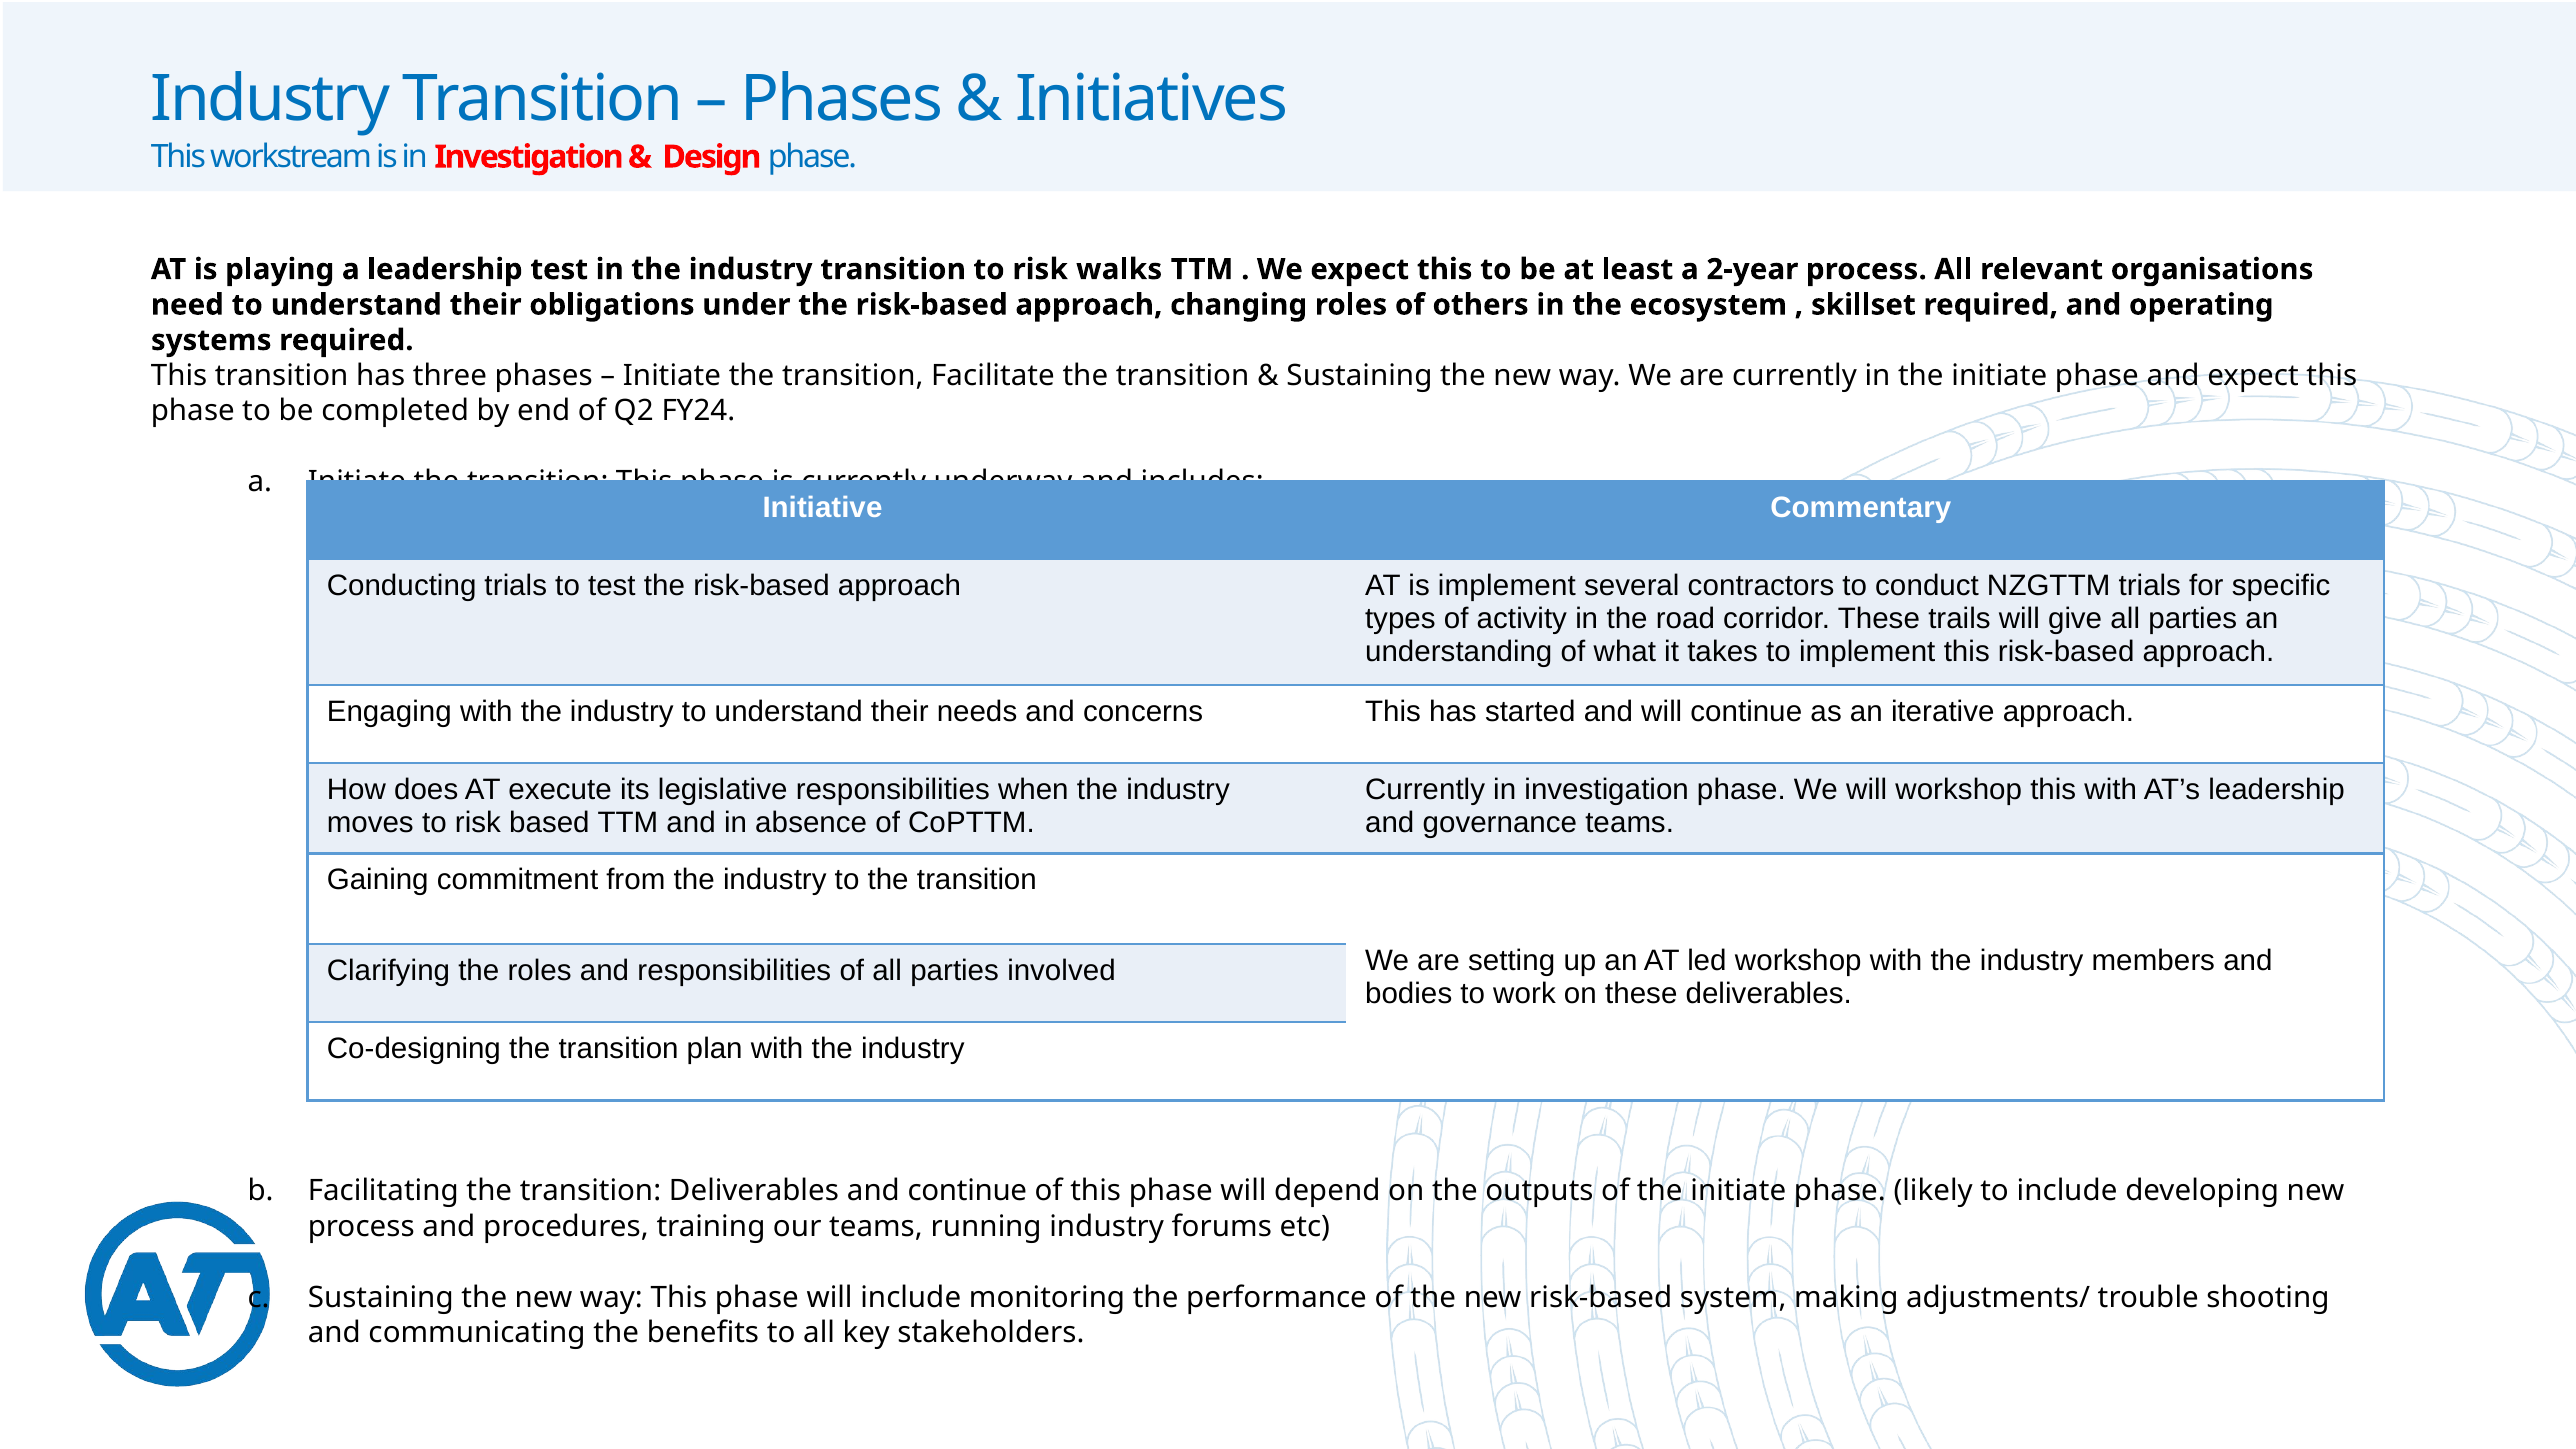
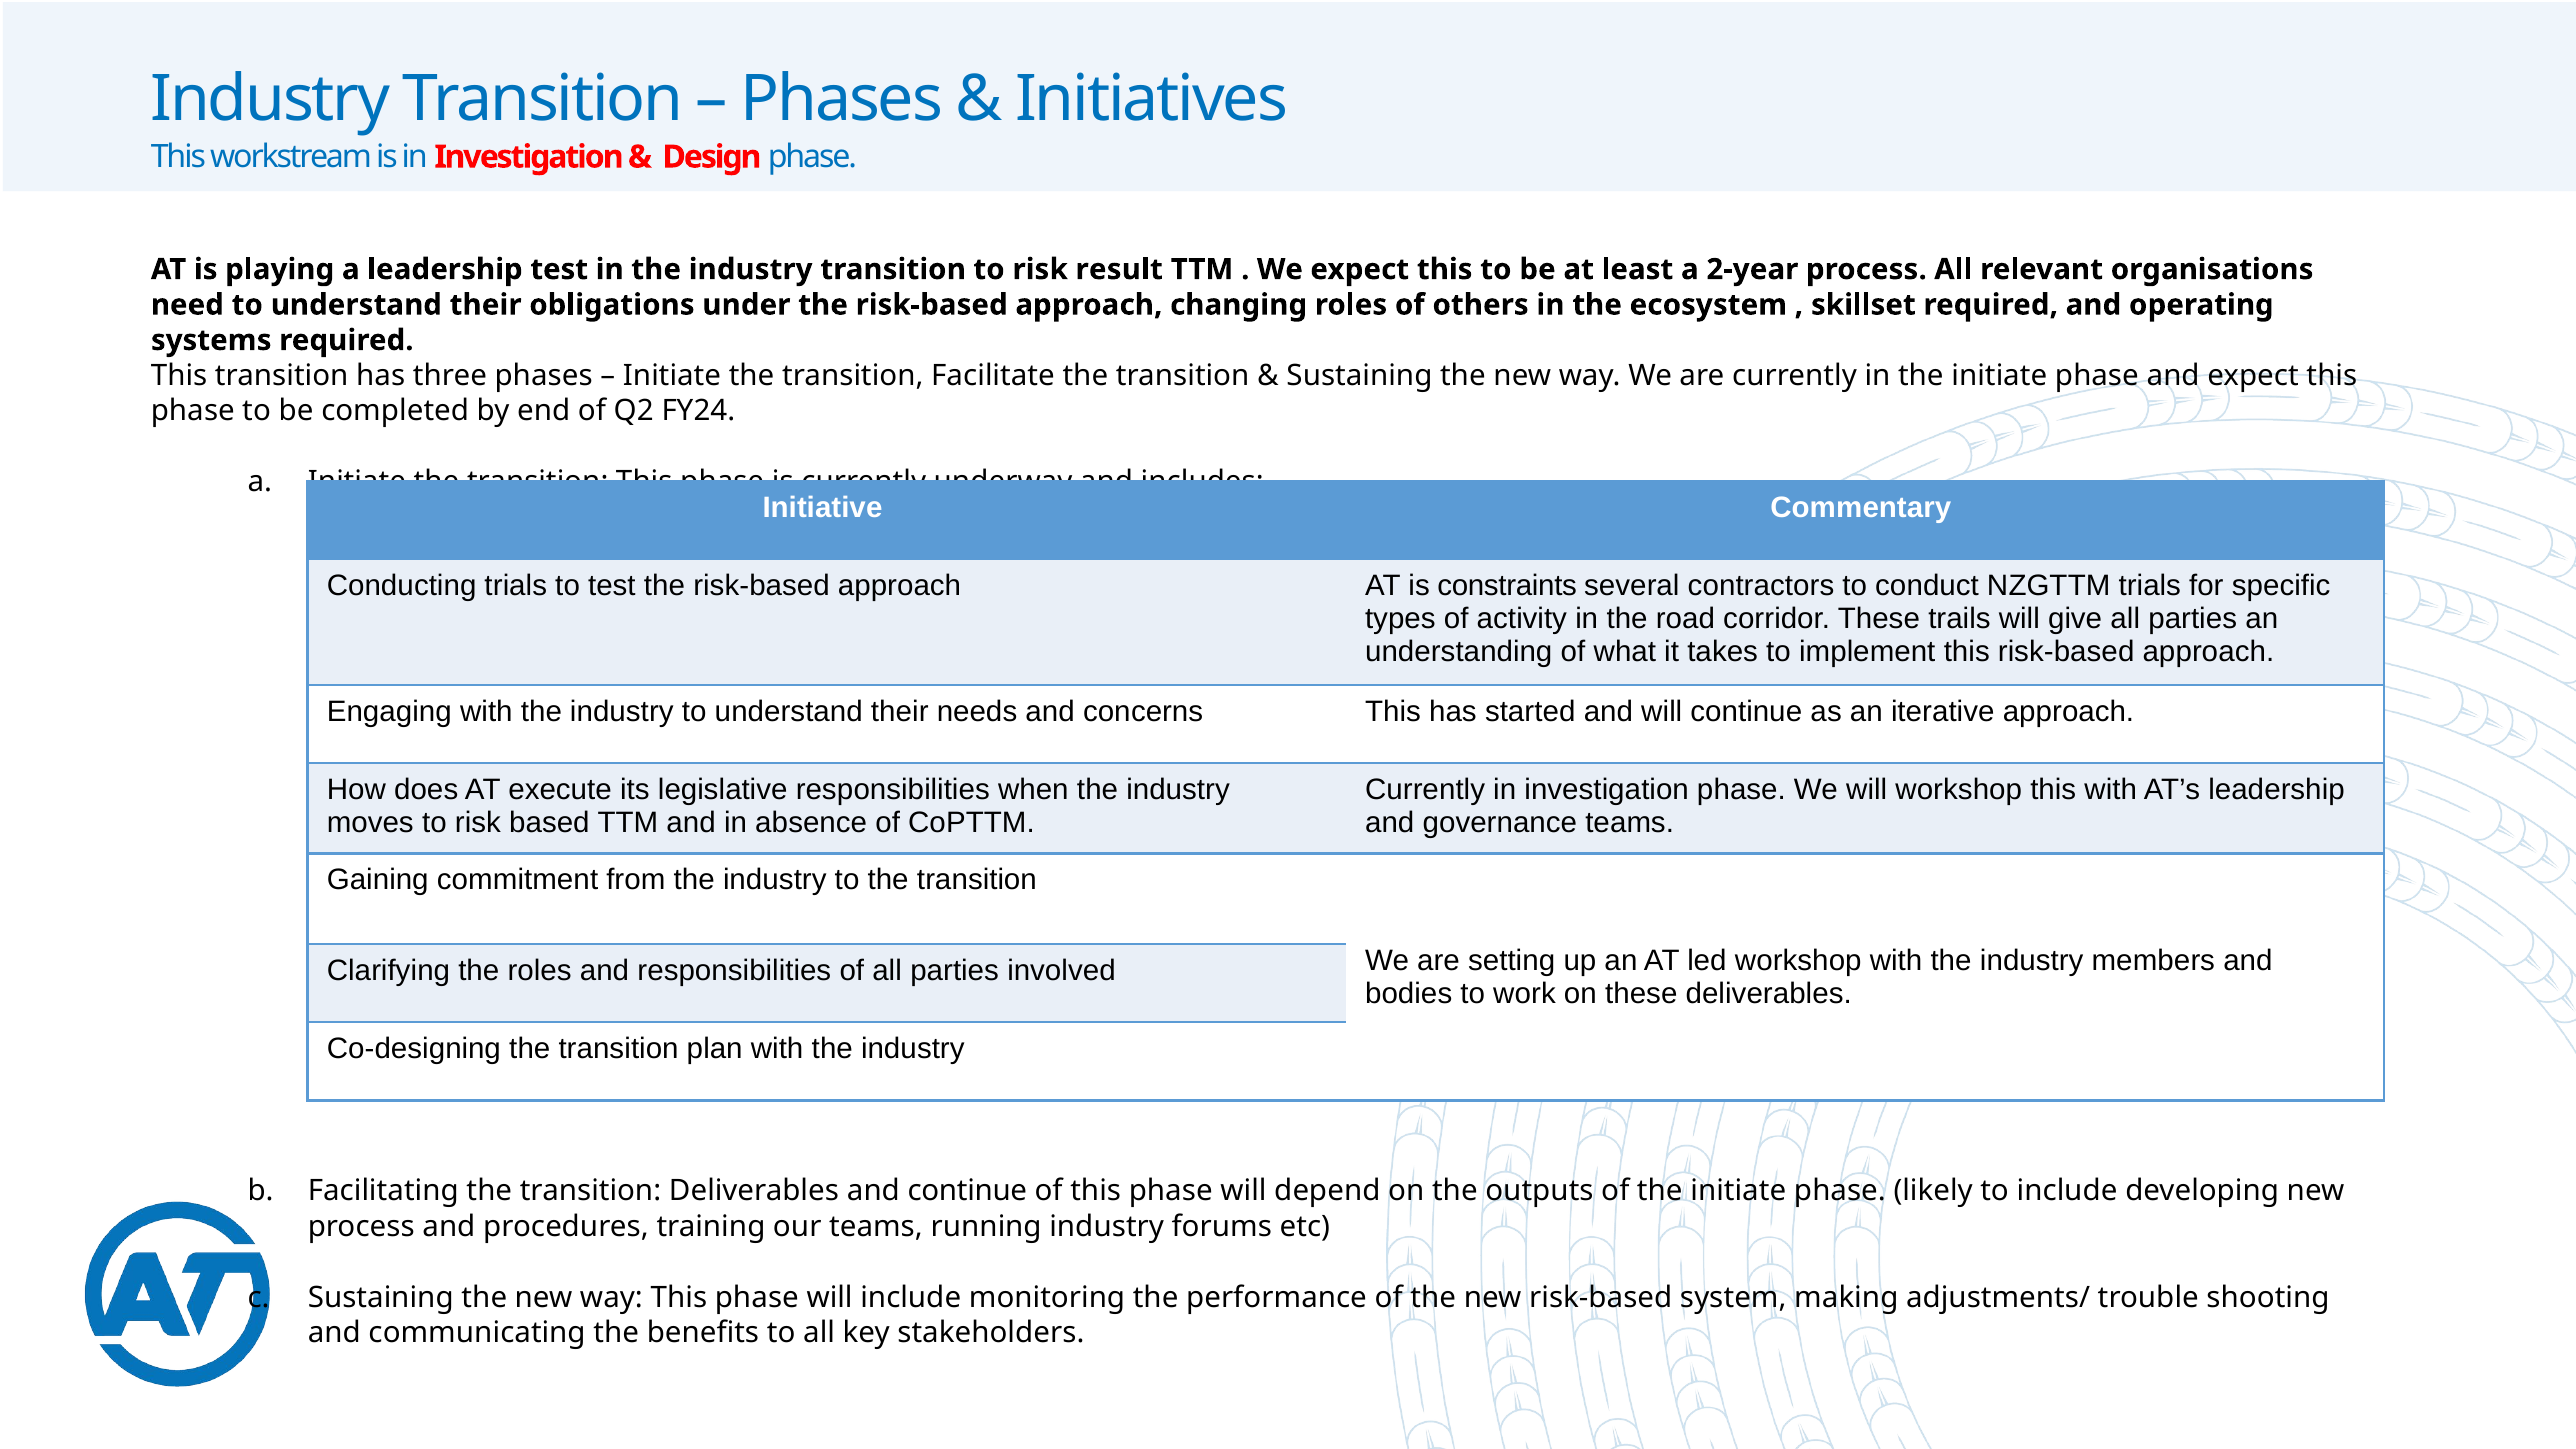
walks: walks -> result
is implement: implement -> constraints
